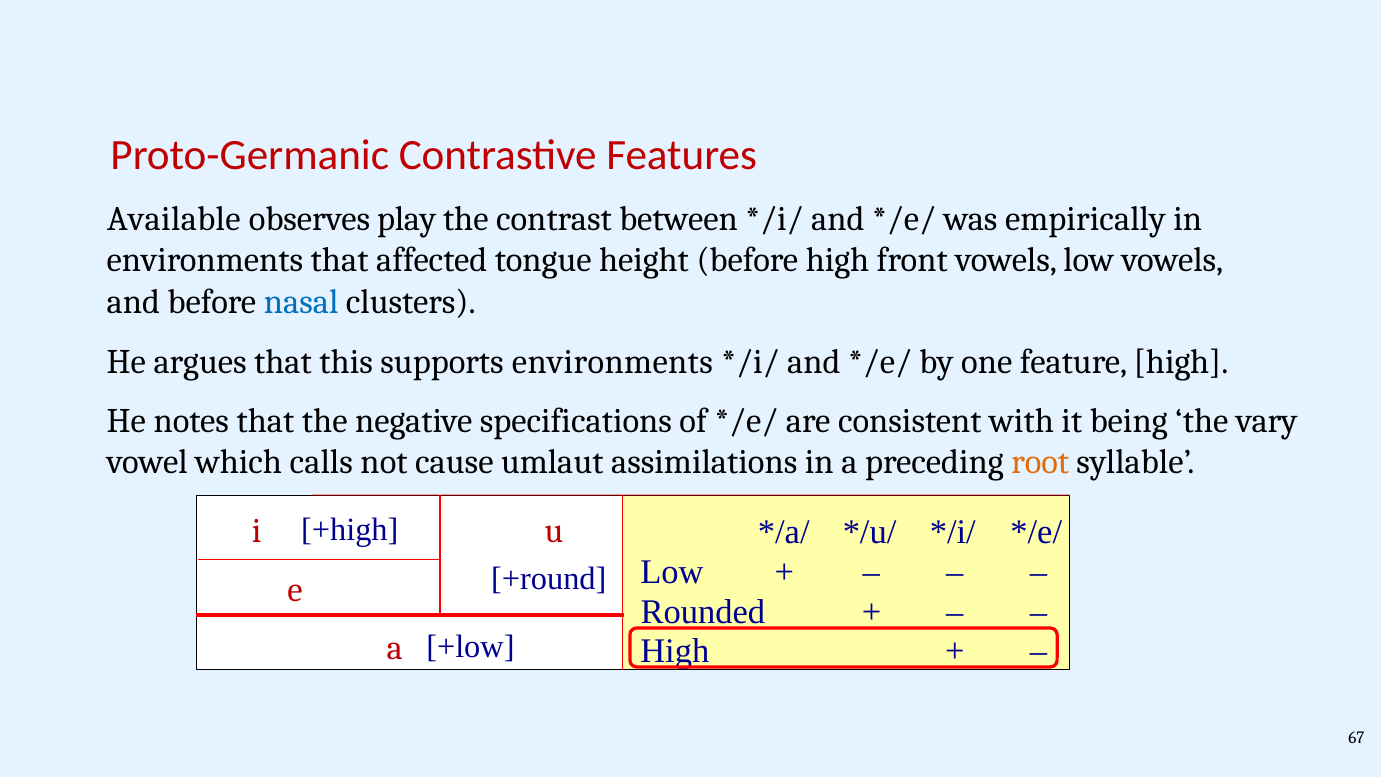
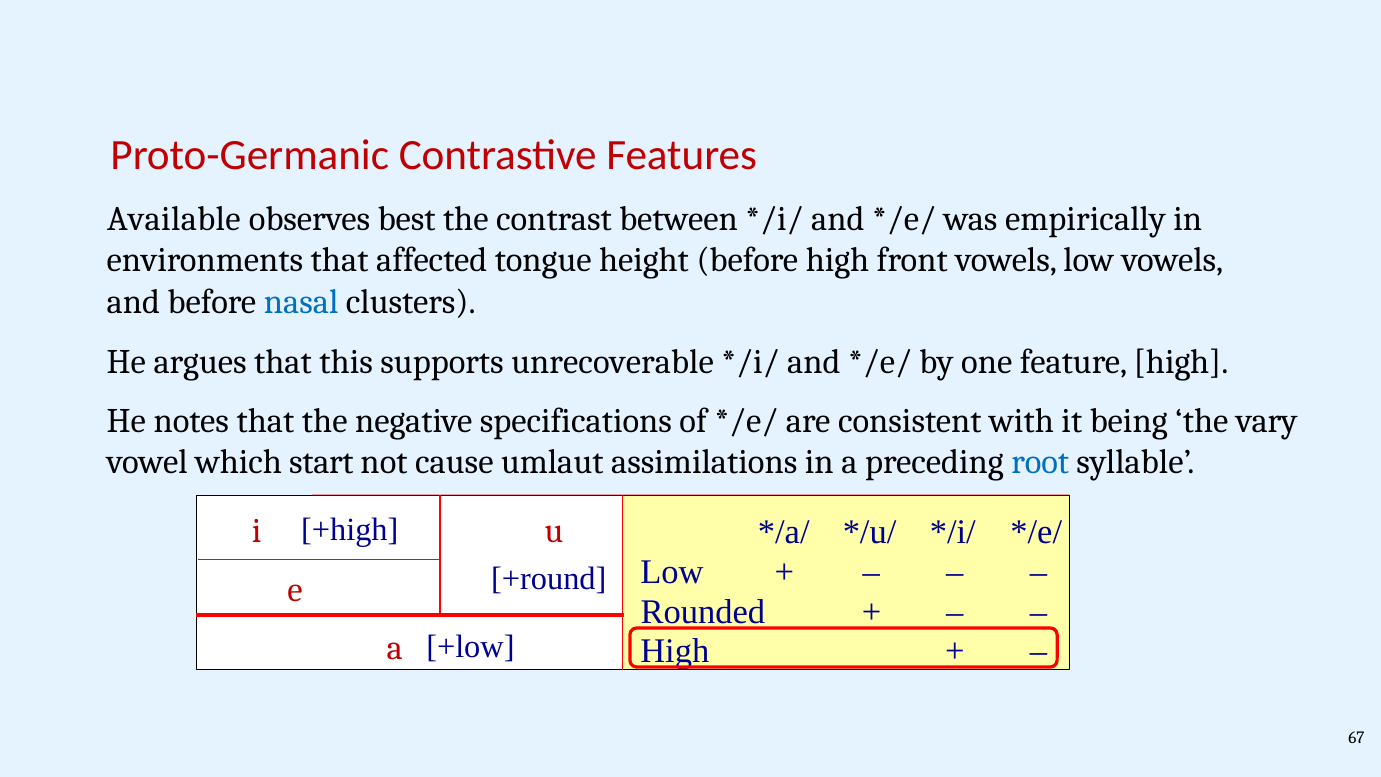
play: play -> best
supports environments: environments -> unrecoverable
calls: calls -> start
root colour: orange -> blue
